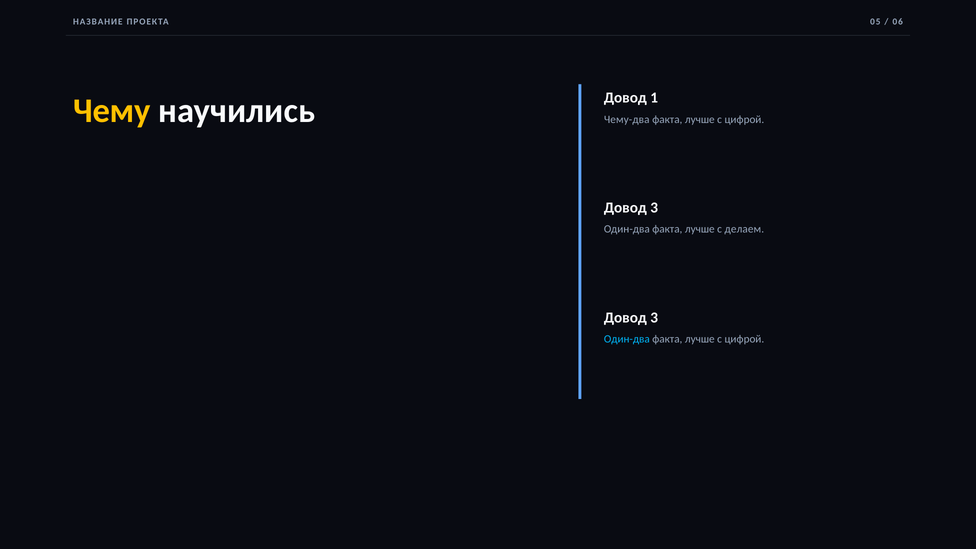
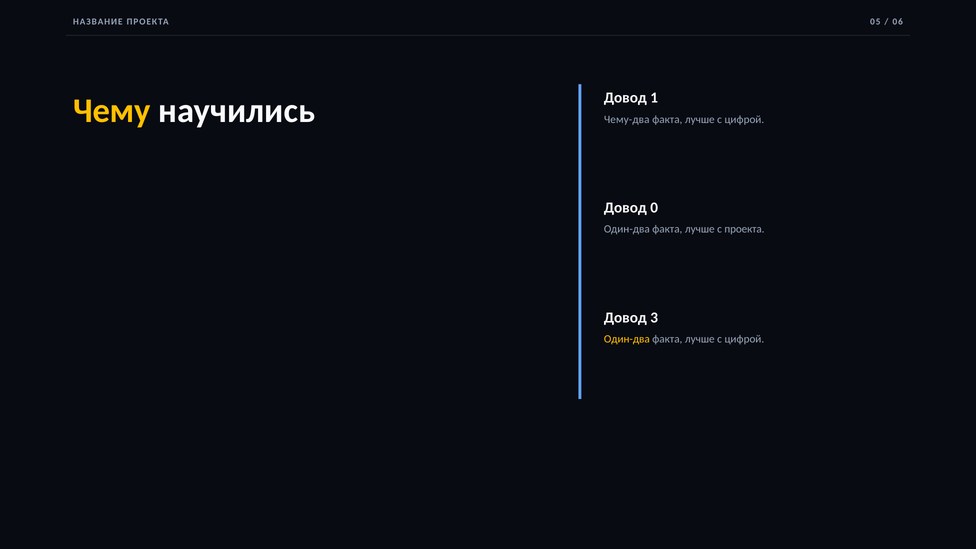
3 at (654, 208): 3 -> 0
с делаем: делаем -> проекта
Один-два at (627, 339) colour: light blue -> yellow
